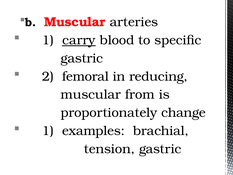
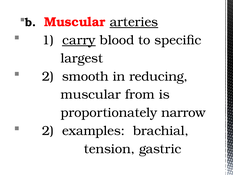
arteries underline: none -> present
gastric at (82, 58): gastric -> largest
femoral: femoral -> smooth
change: change -> narrow
1 at (48, 131): 1 -> 2
